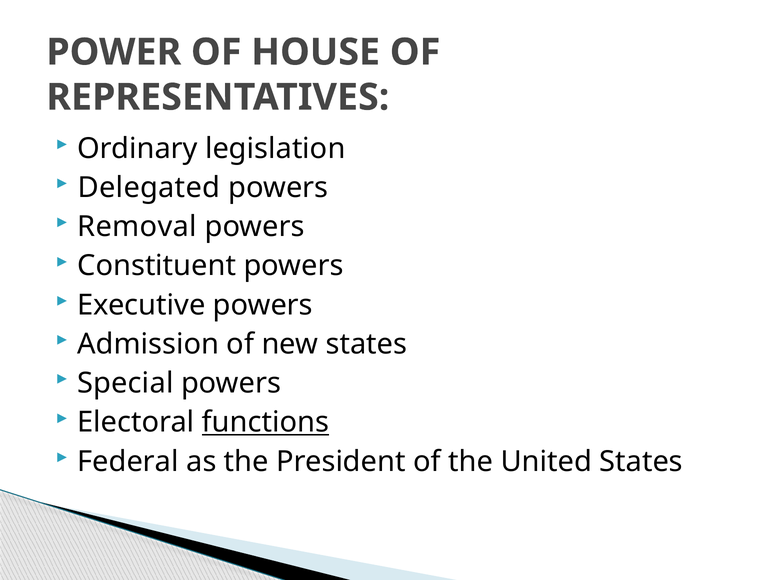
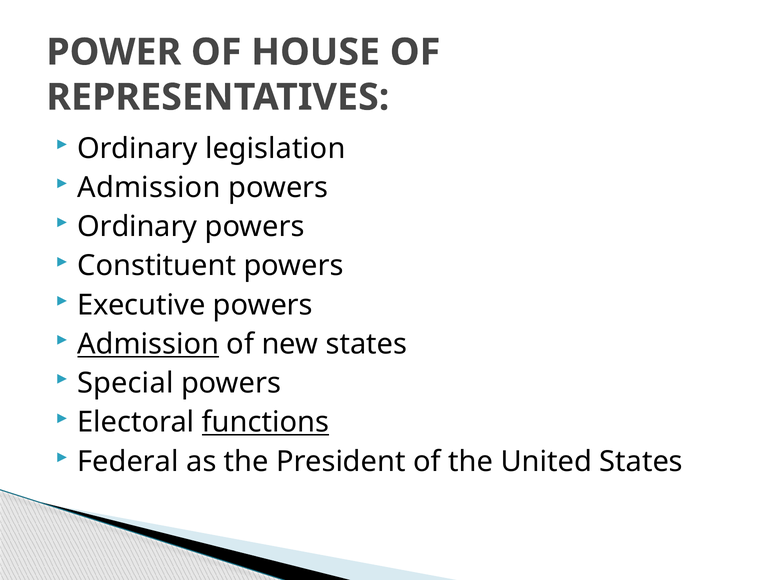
Delegated at (149, 188): Delegated -> Admission
Removal at (137, 227): Removal -> Ordinary
Admission at (148, 344) underline: none -> present
